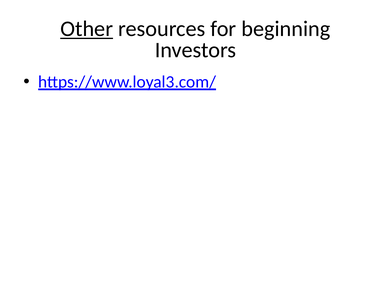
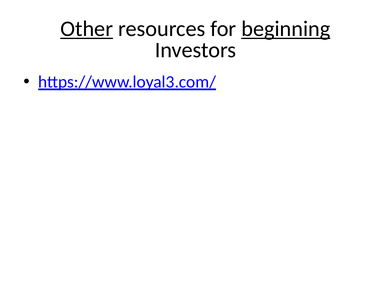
beginning underline: none -> present
